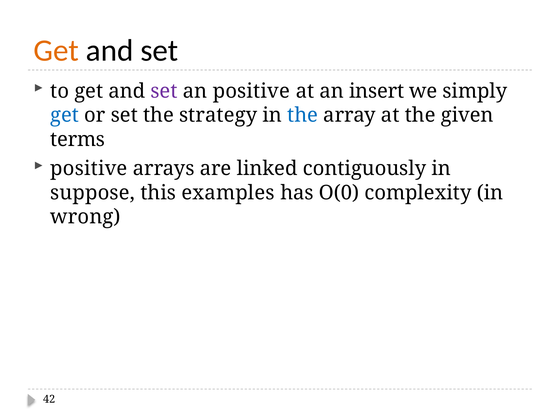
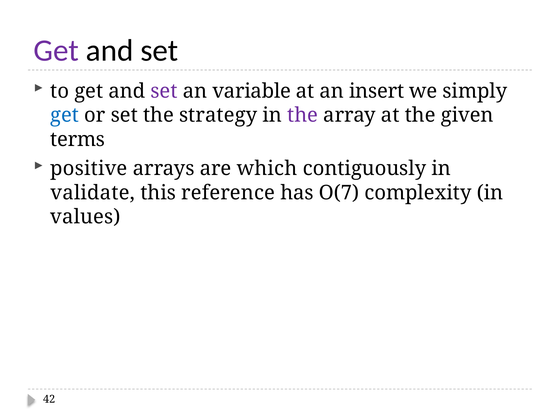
Get at (56, 51) colour: orange -> purple
an positive: positive -> variable
the at (303, 115) colour: blue -> purple
linked: linked -> which
suppose: suppose -> validate
examples: examples -> reference
O(0: O(0 -> O(7
wrong: wrong -> values
